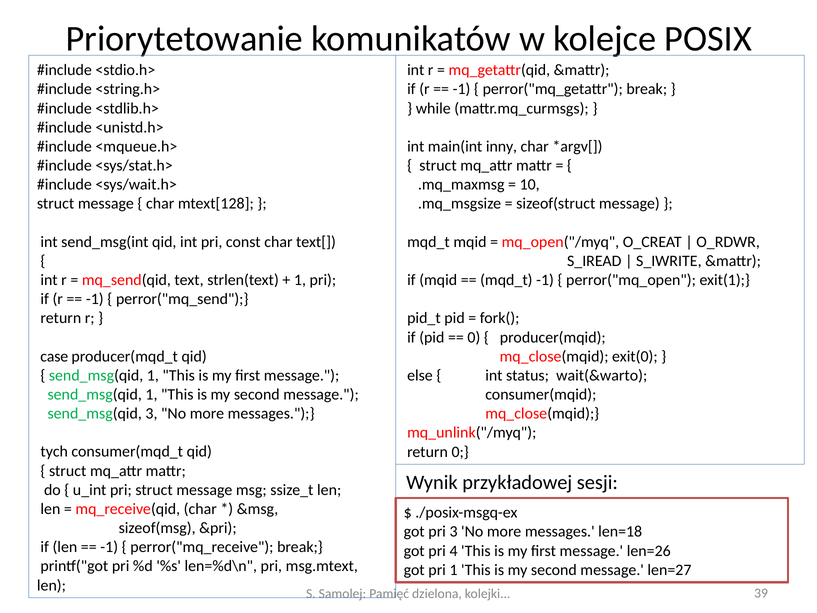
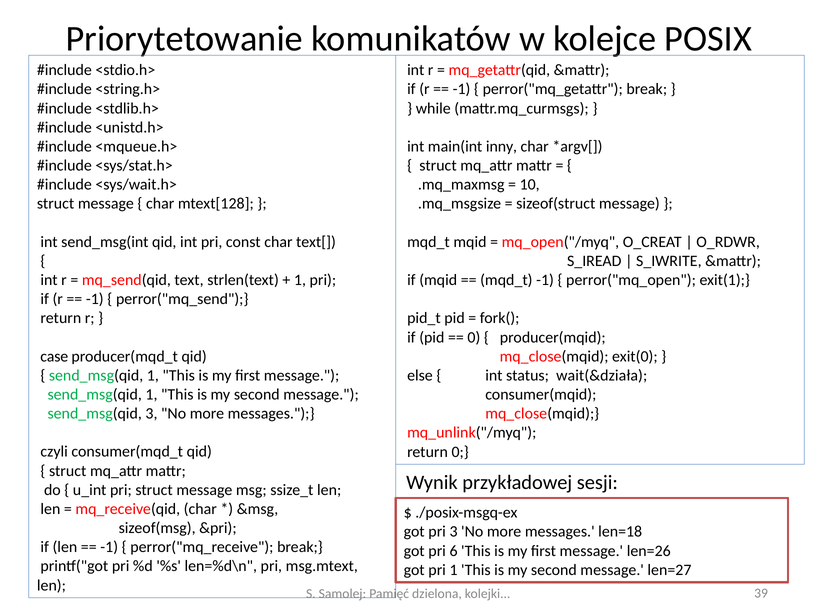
wait(&warto: wait(&warto -> wait(&działa
tych: tych -> czyli
4: 4 -> 6
